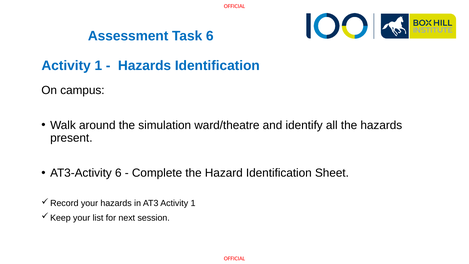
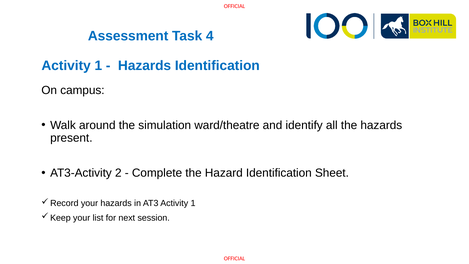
Task 6: 6 -> 4
AT3-Activity 6: 6 -> 2
